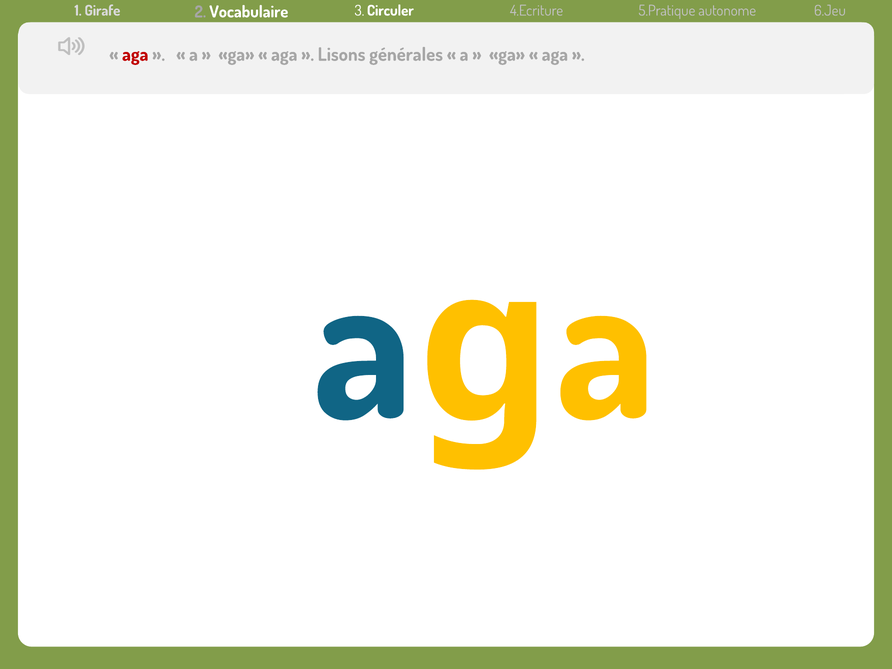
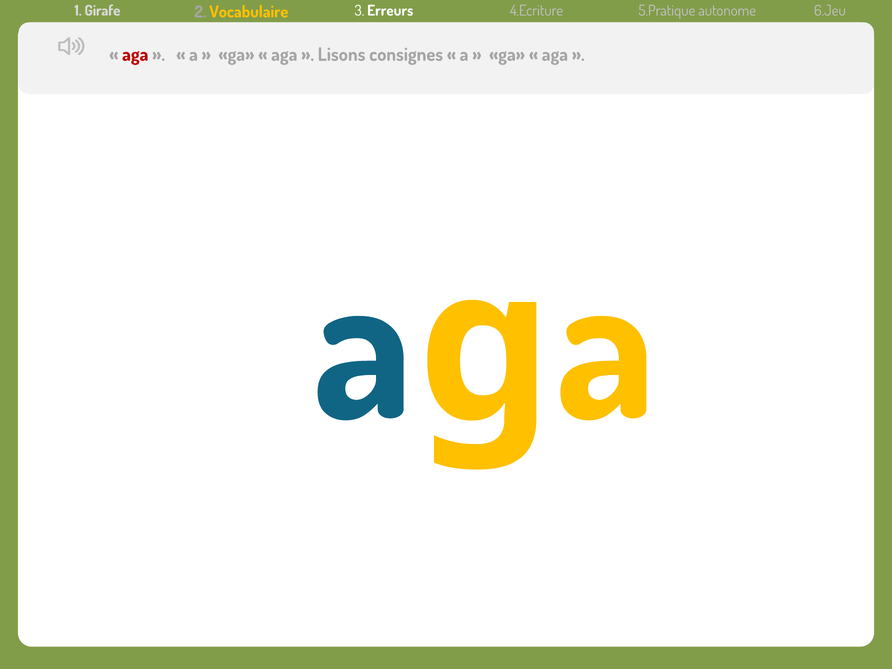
Vocabulaire colour: white -> yellow
Circuler: Circuler -> Erreurs
générales: générales -> consignes
